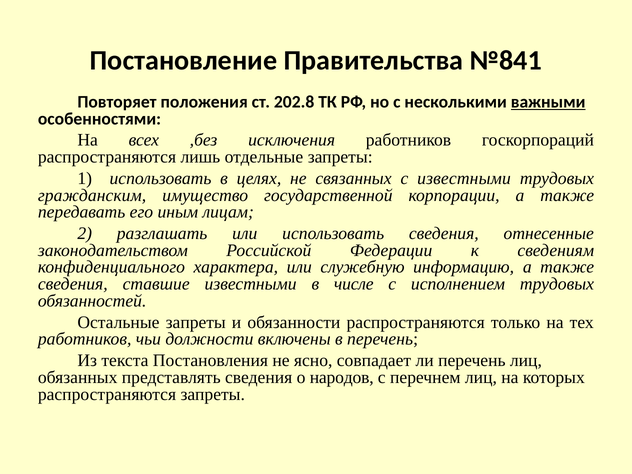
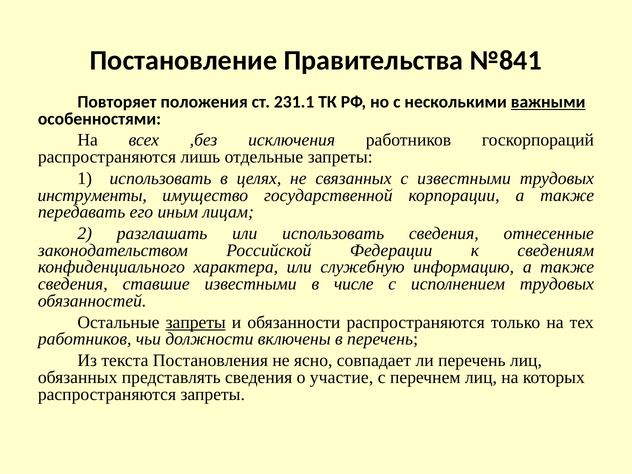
202.8: 202.8 -> 231.1
гражданским: гражданским -> инструменты
запреты at (196, 322) underline: none -> present
народов: народов -> участие
